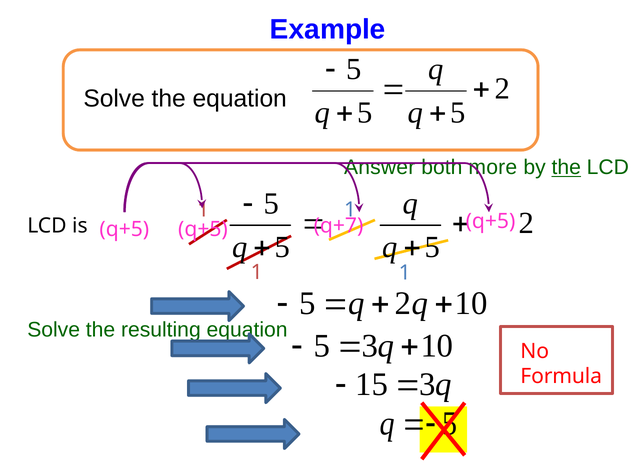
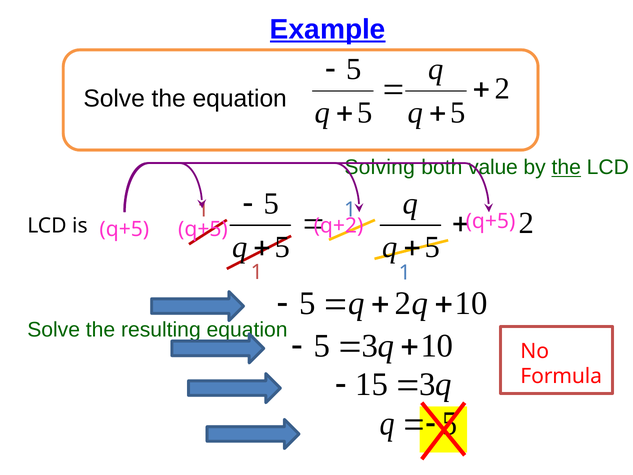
Example underline: none -> present
Answer: Answer -> Solving
more: more -> value
q+7: q+7 -> q+2
